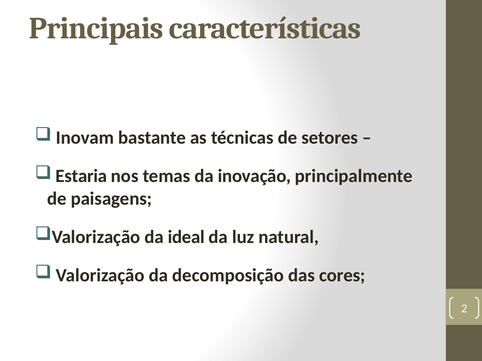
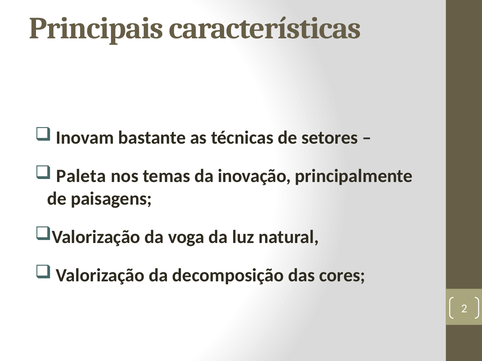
Estaria: Estaria -> Paleta
ideal: ideal -> voga
